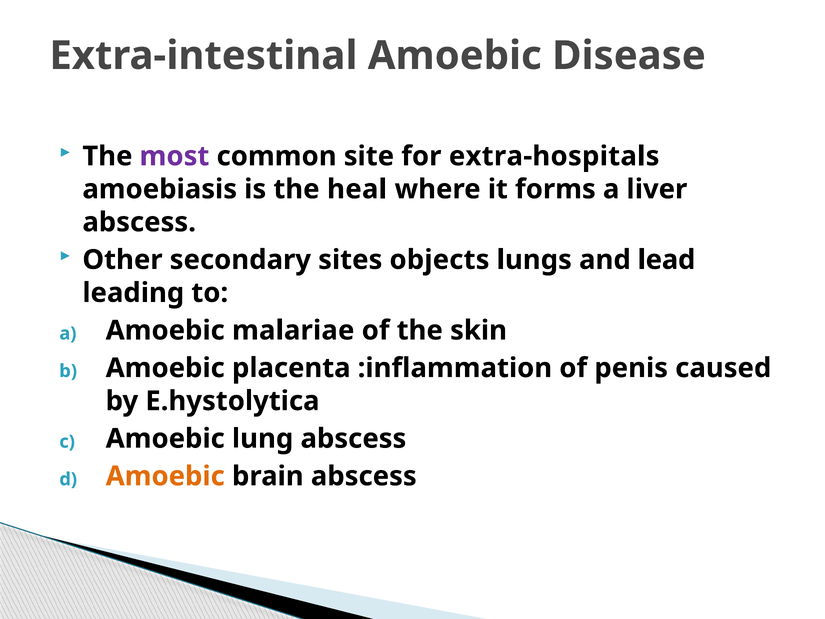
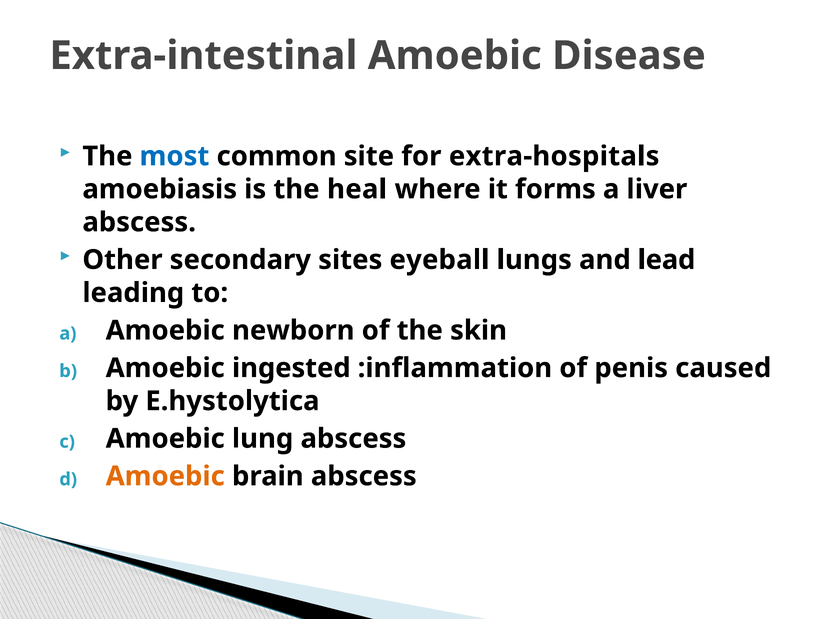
most colour: purple -> blue
objects: objects -> eyeball
malariae: malariae -> newborn
placenta: placenta -> ingested
